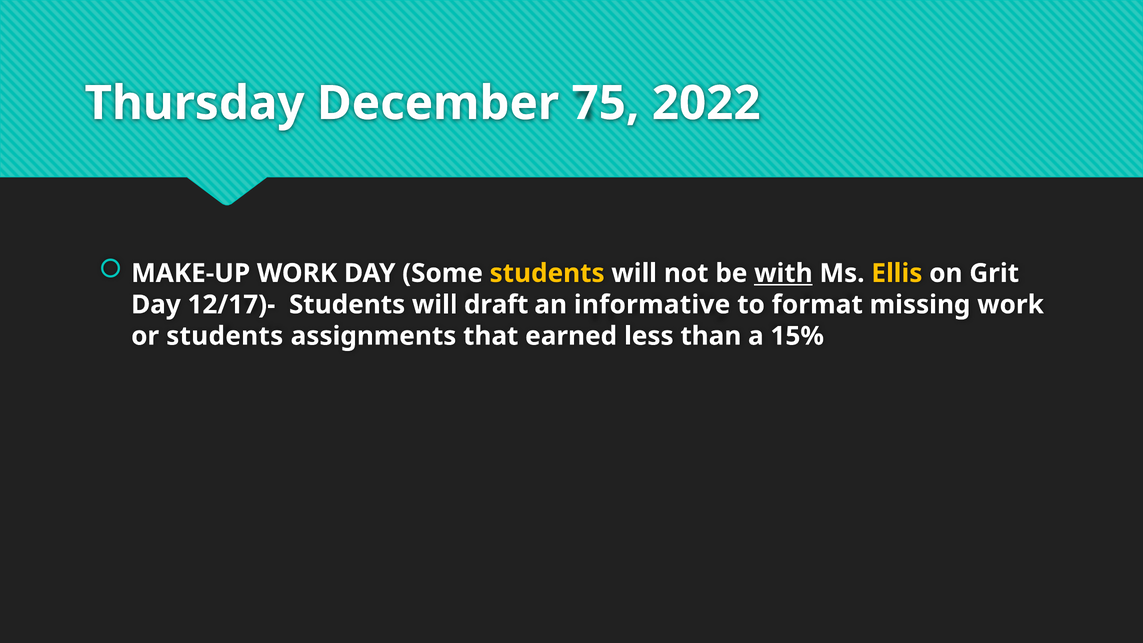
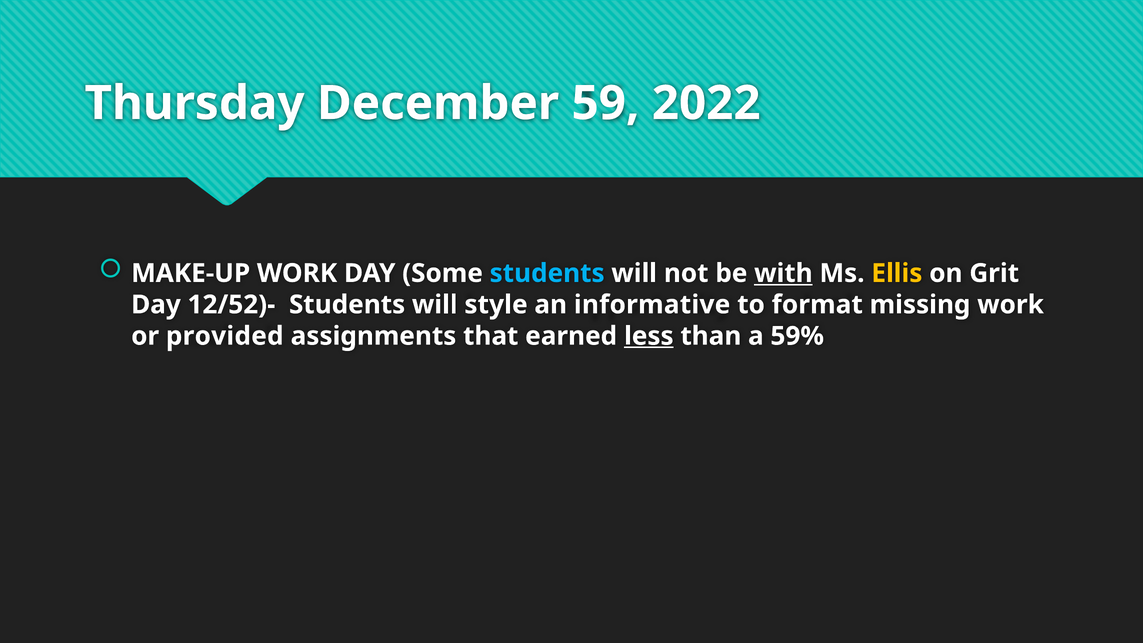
75: 75 -> 59
students at (547, 273) colour: yellow -> light blue
12/17)-: 12/17)- -> 12/52)-
draft: draft -> style
or students: students -> provided
less underline: none -> present
15%: 15% -> 59%
